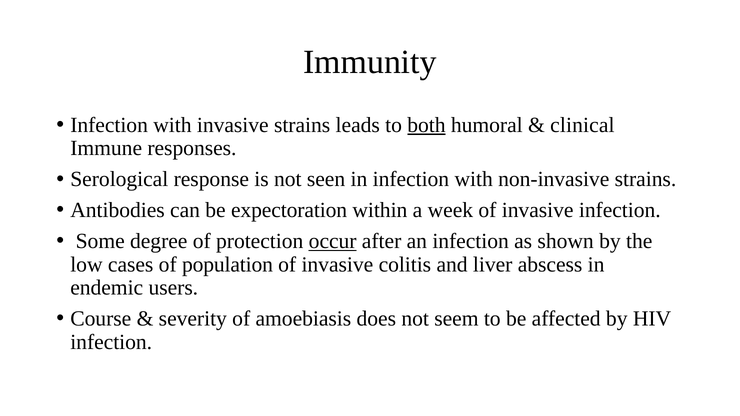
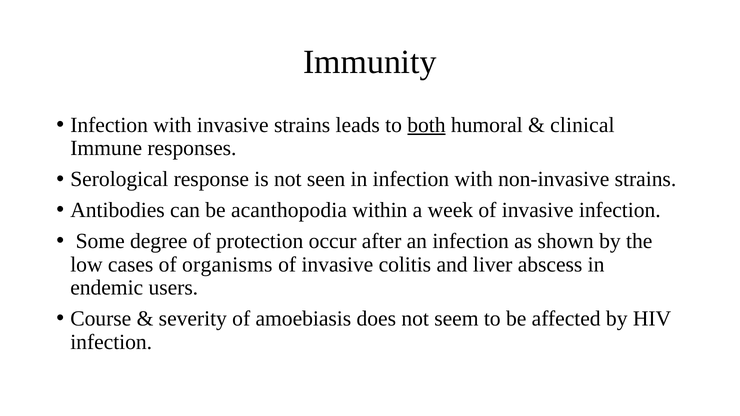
expectoration: expectoration -> acanthopodia
occur underline: present -> none
population: population -> organisms
